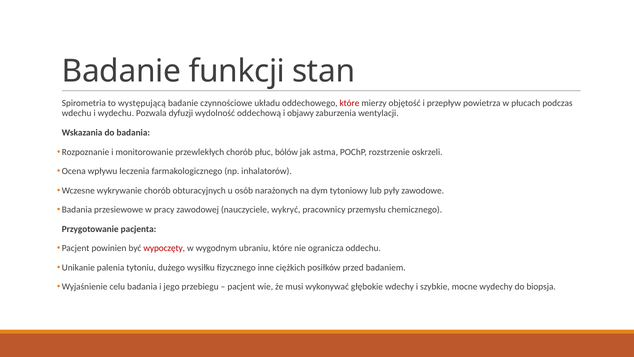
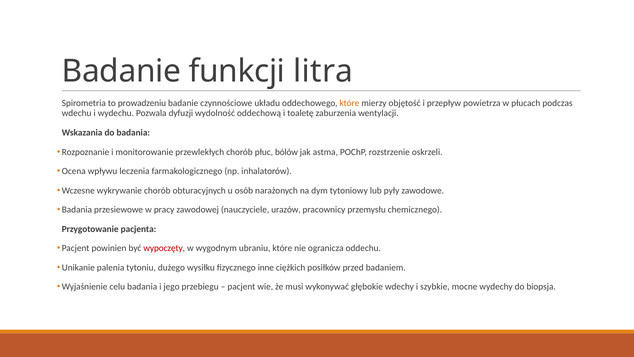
stan: stan -> litra
występującą: występującą -> prowadzeniu
które at (349, 103) colour: red -> orange
objawy: objawy -> toaletę
wykryć: wykryć -> urazów
